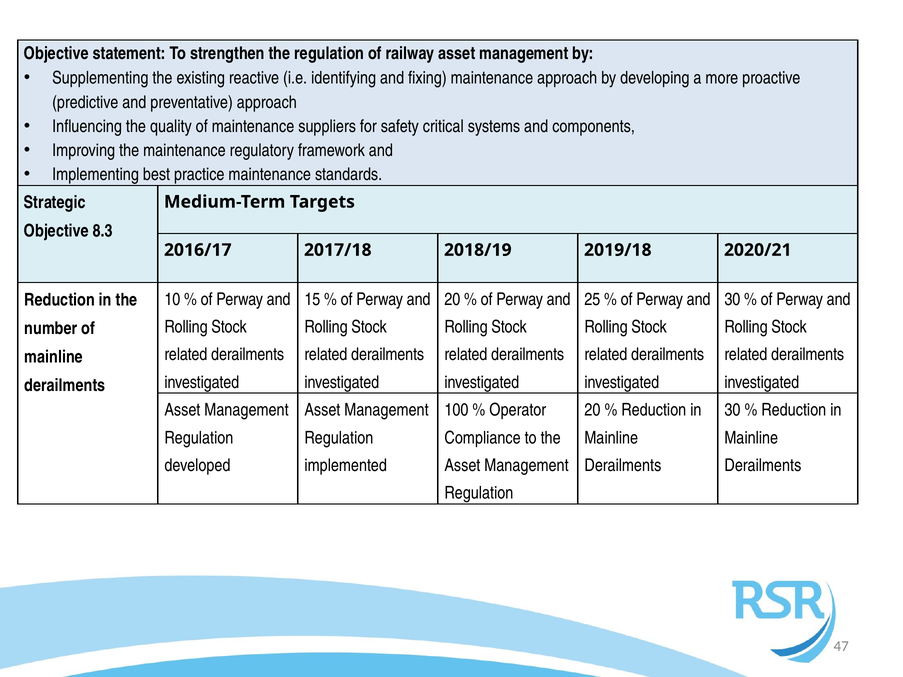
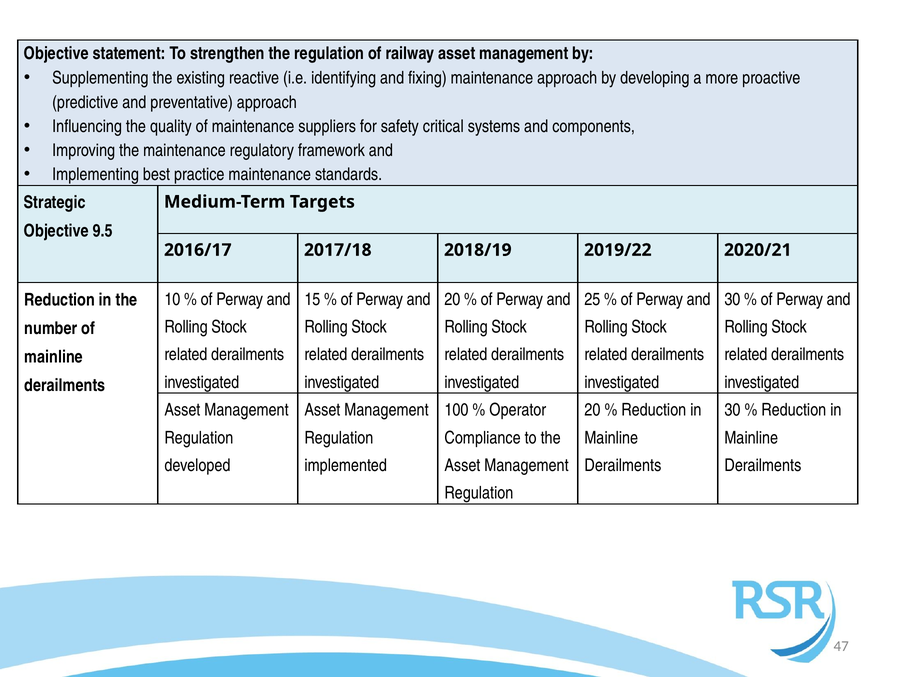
8.3: 8.3 -> 9.5
2019/18: 2019/18 -> 2019/22
